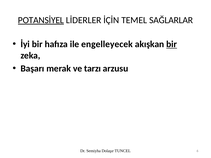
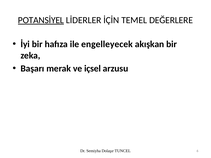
SAĞLARLAR: SAĞLARLAR -> DEĞERLERE
bir at (172, 44) underline: present -> none
tarzı: tarzı -> içsel
